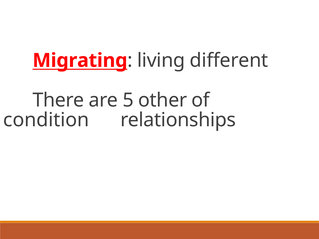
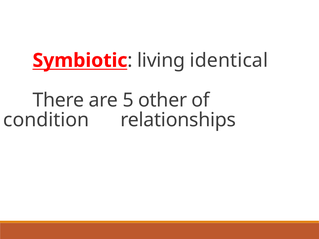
Migrating: Migrating -> Symbiotic
different: different -> identical
